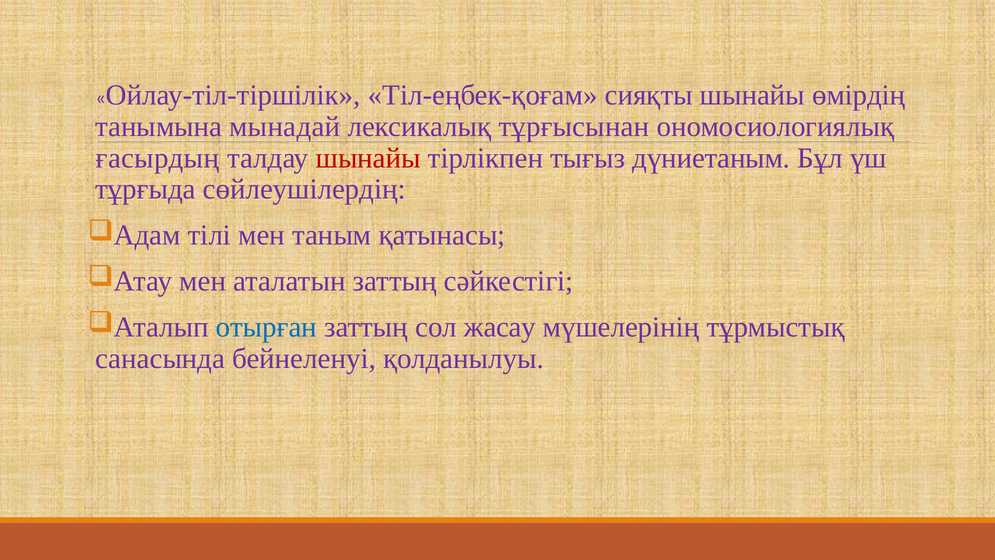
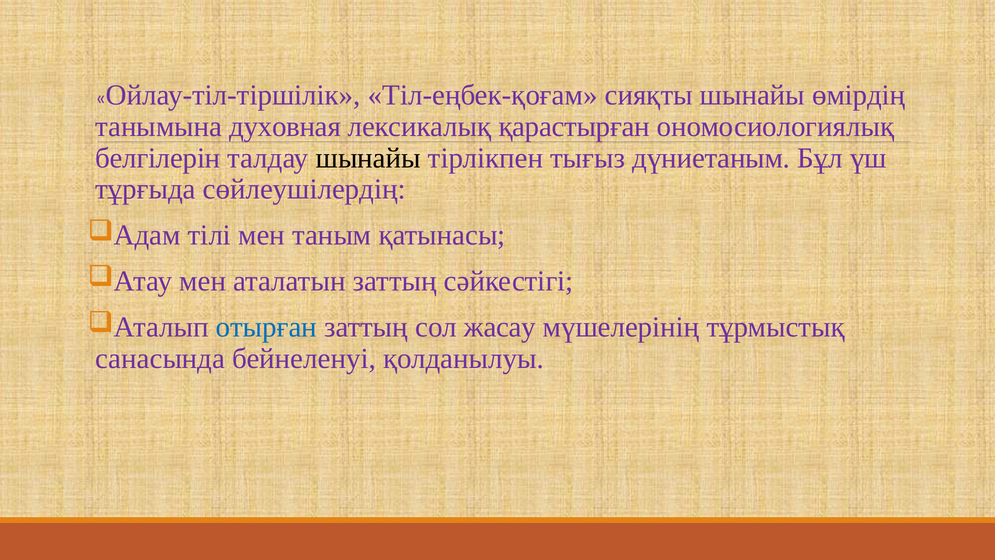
мынадай: мынадай -> духовная
тұрғысынан: тұрғысынан -> қарастырған
ғасырдың: ғасырдың -> белгілерін
шынайы at (368, 158) colour: red -> black
